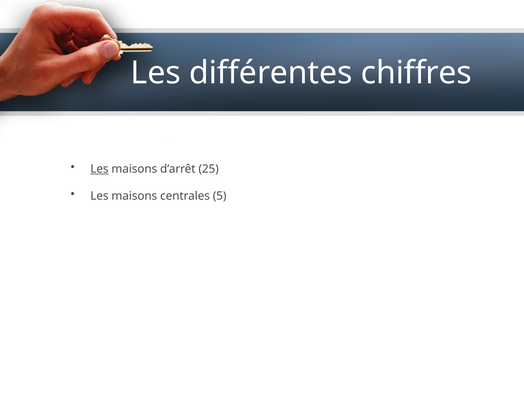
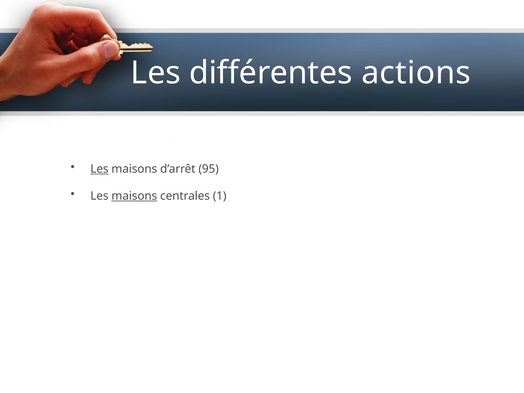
chiffres: chiffres -> actions
25: 25 -> 95
maisons at (134, 196) underline: none -> present
5: 5 -> 1
